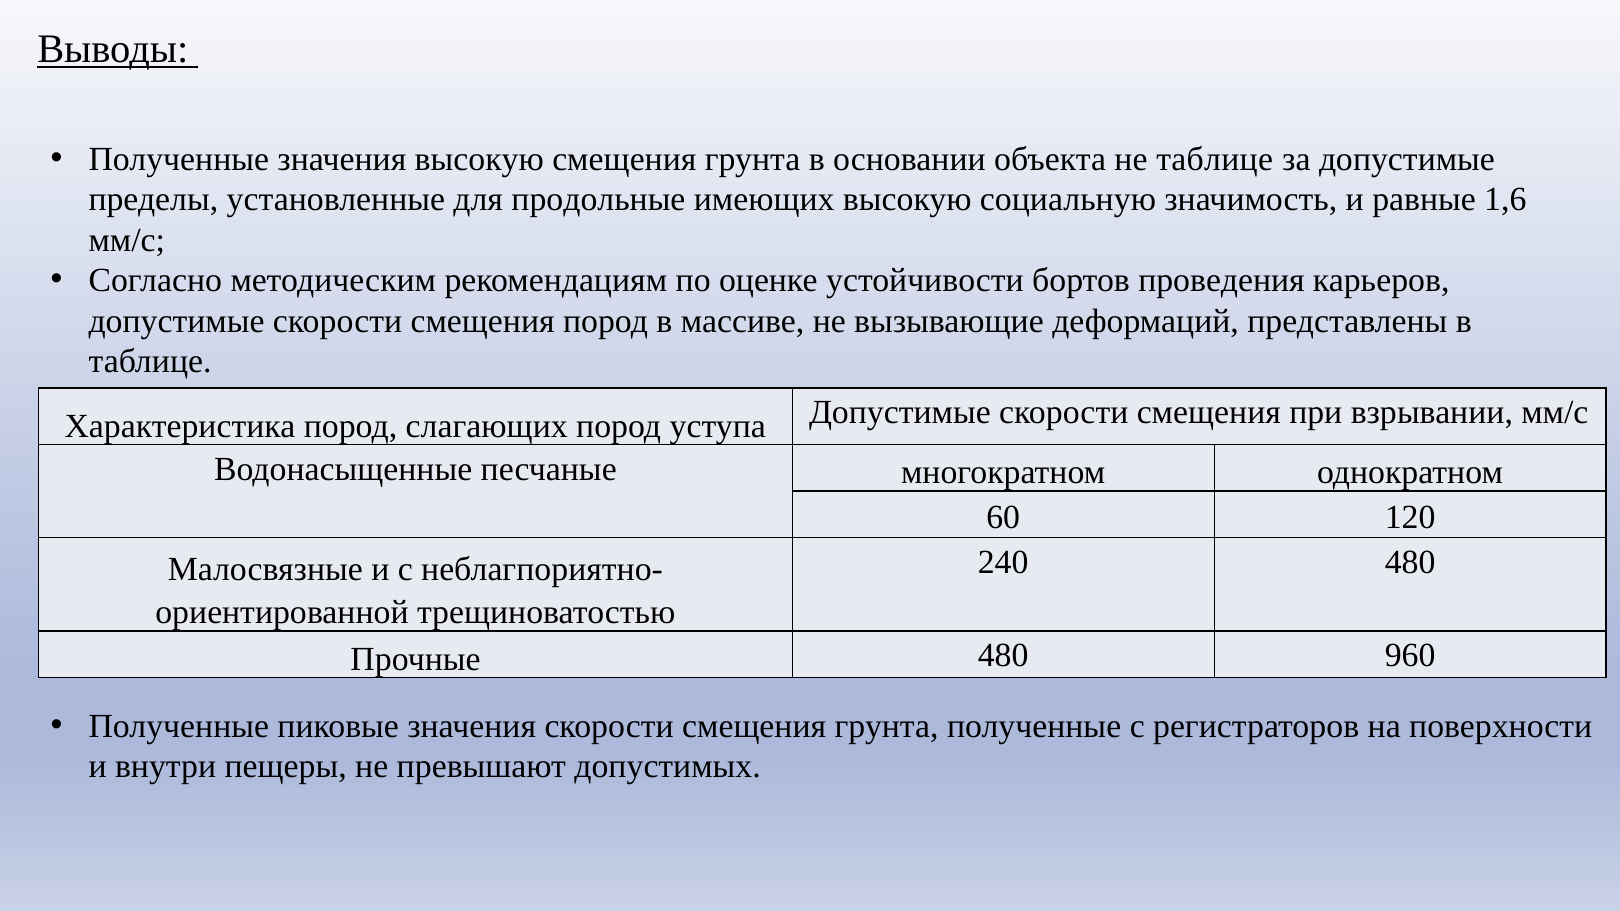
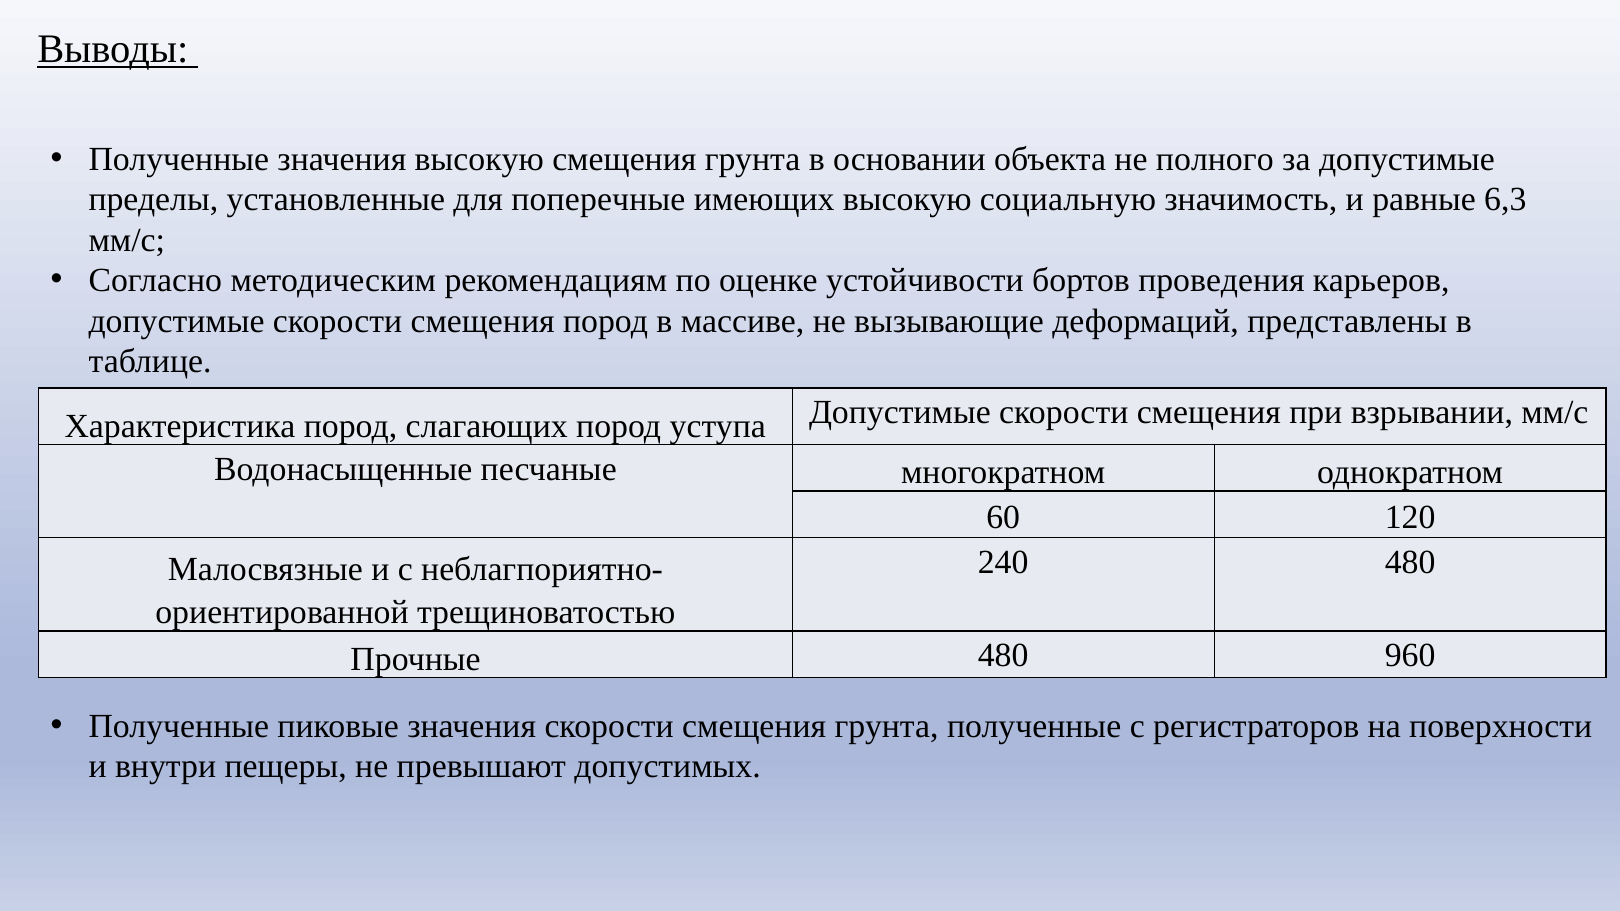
не таблице: таблице -> полного
продольные: продольные -> поперечные
1,6: 1,6 -> 6,3
